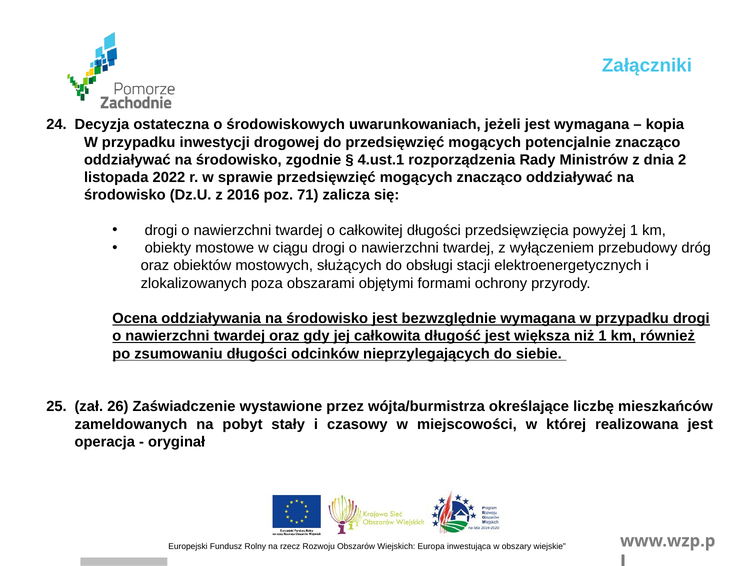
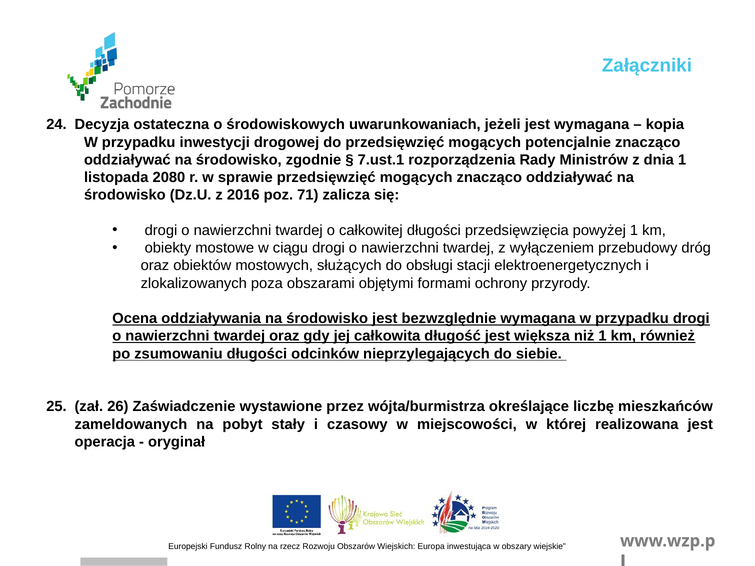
4.ust.1: 4.ust.1 -> 7.ust.1
dnia 2: 2 -> 1
2022: 2022 -> 2080
